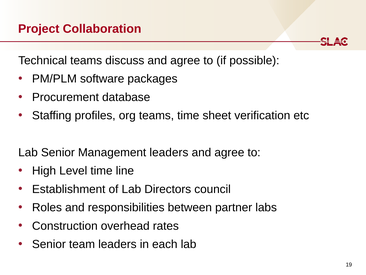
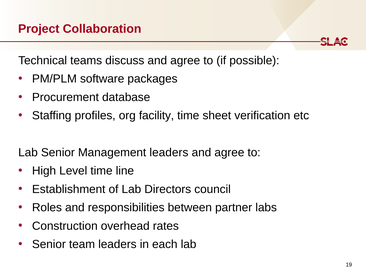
org teams: teams -> facility
